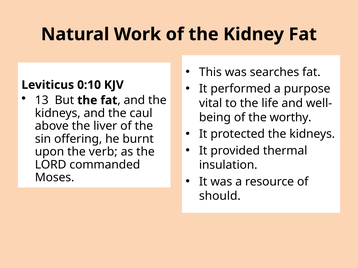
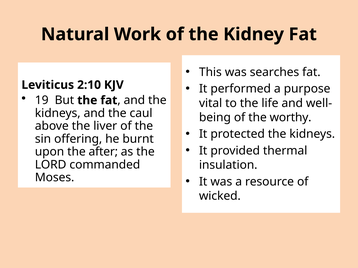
0:10: 0:10 -> 2:10
13: 13 -> 19
verb: verb -> after
should: should -> wicked
